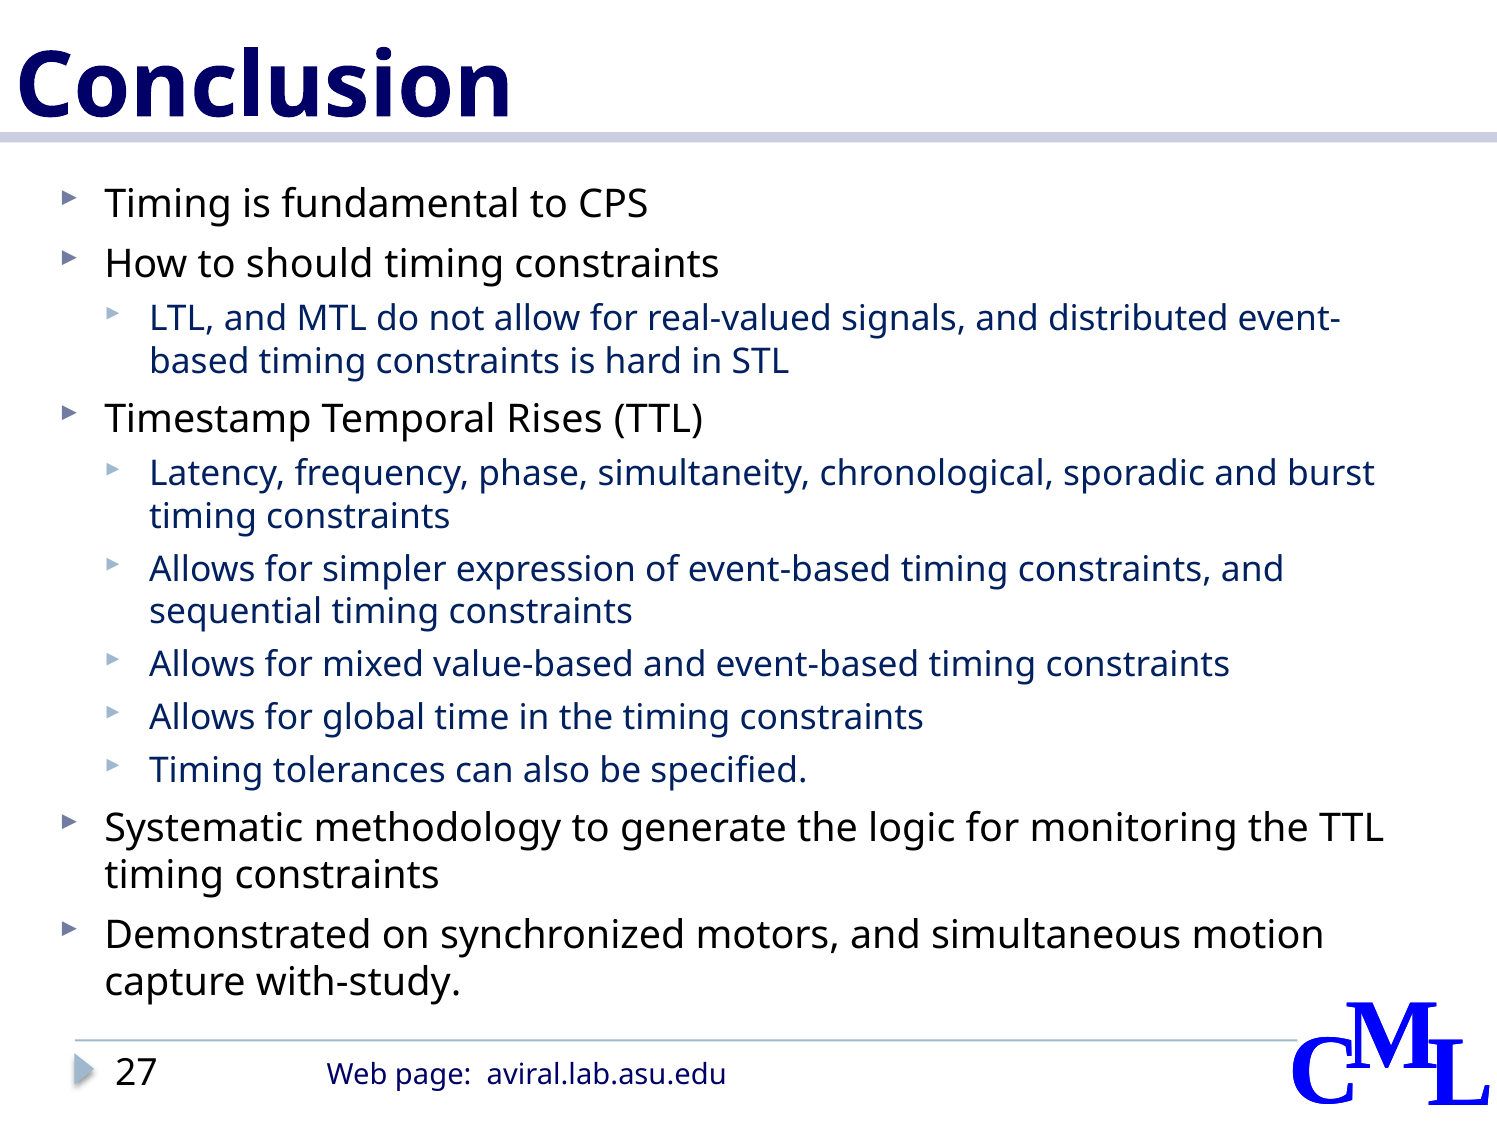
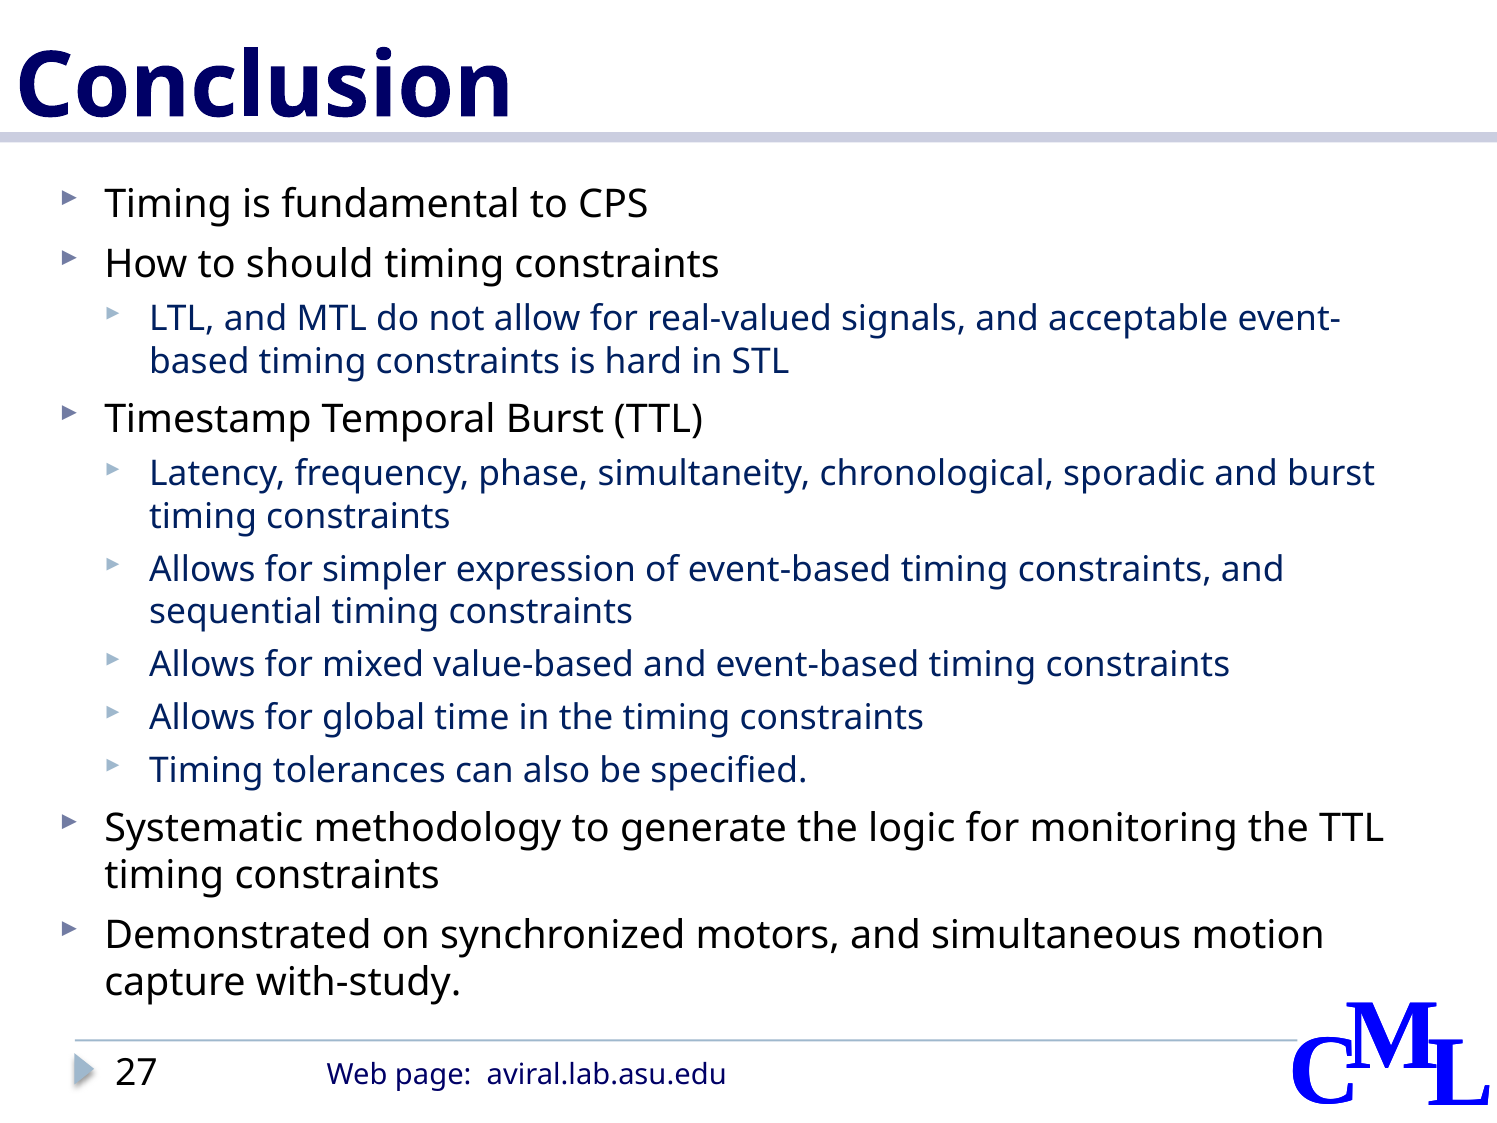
distributed: distributed -> acceptable
Temporal Rises: Rises -> Burst
